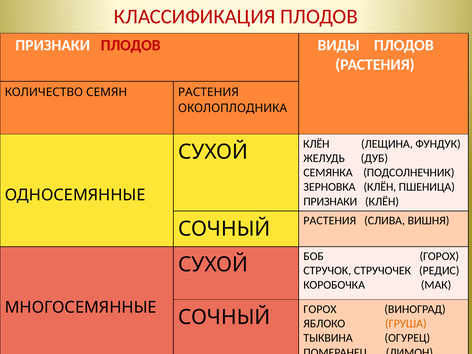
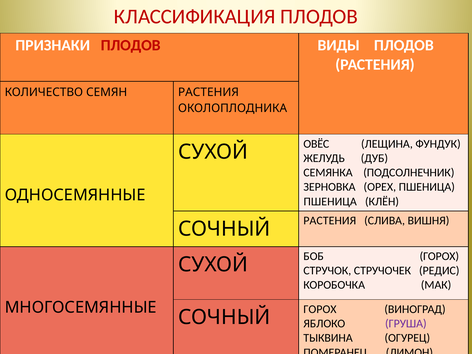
КЛЁН at (316, 144): КЛЁН -> ОВЁС
ЗЕРНОВКА КЛЁН: КЛЁН -> ОРЕХ
ПРИЗНАКИ at (330, 201): ПРИЗНАКИ -> ПШЕНИЦА
ГРУША colour: orange -> purple
